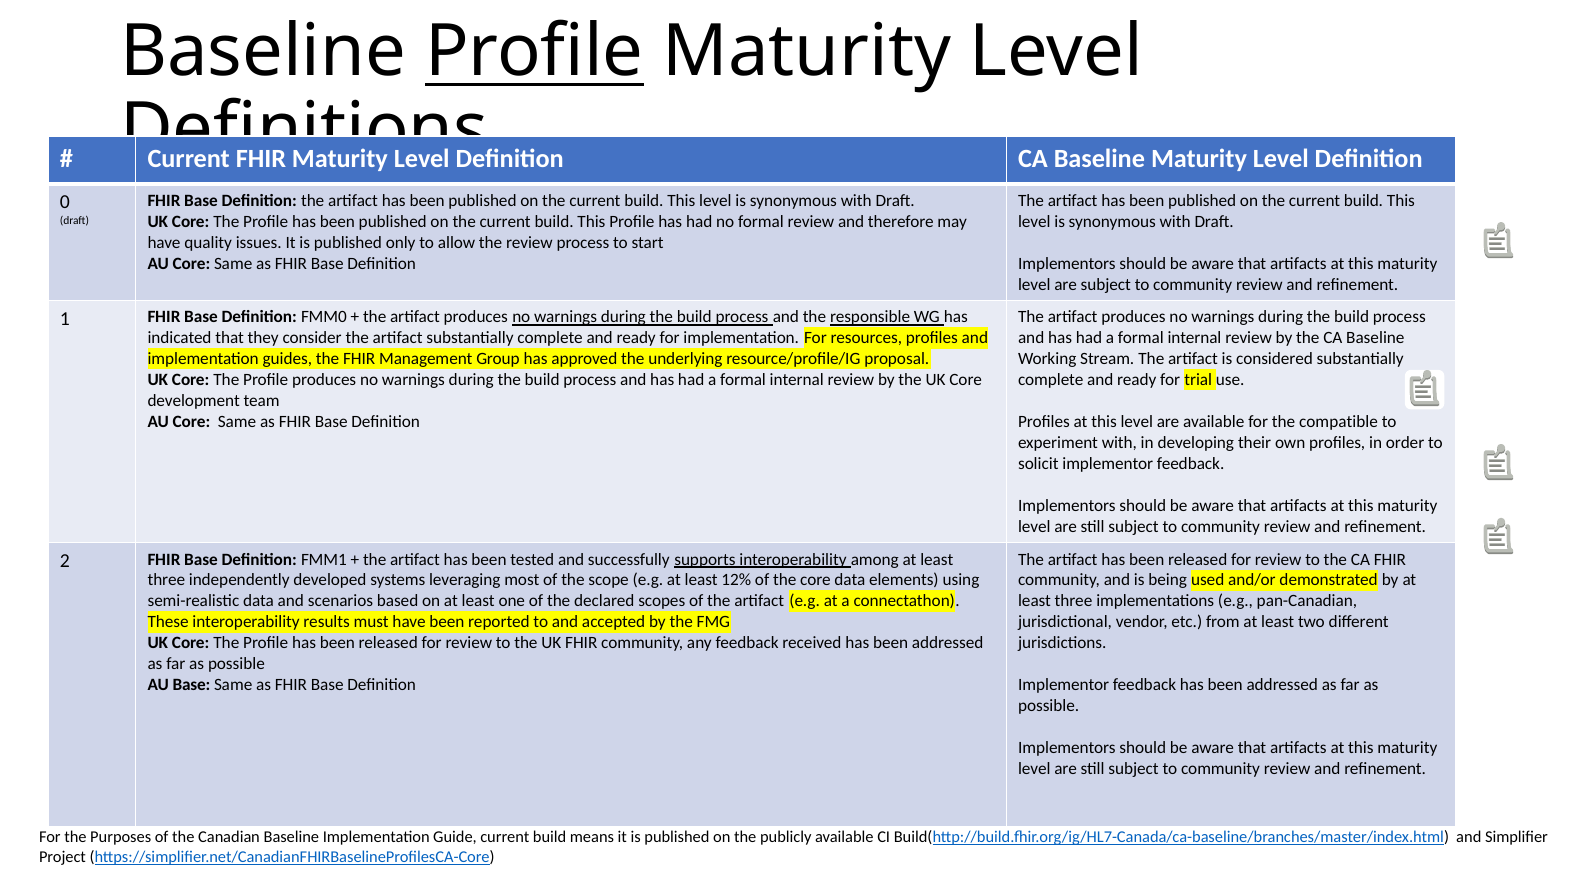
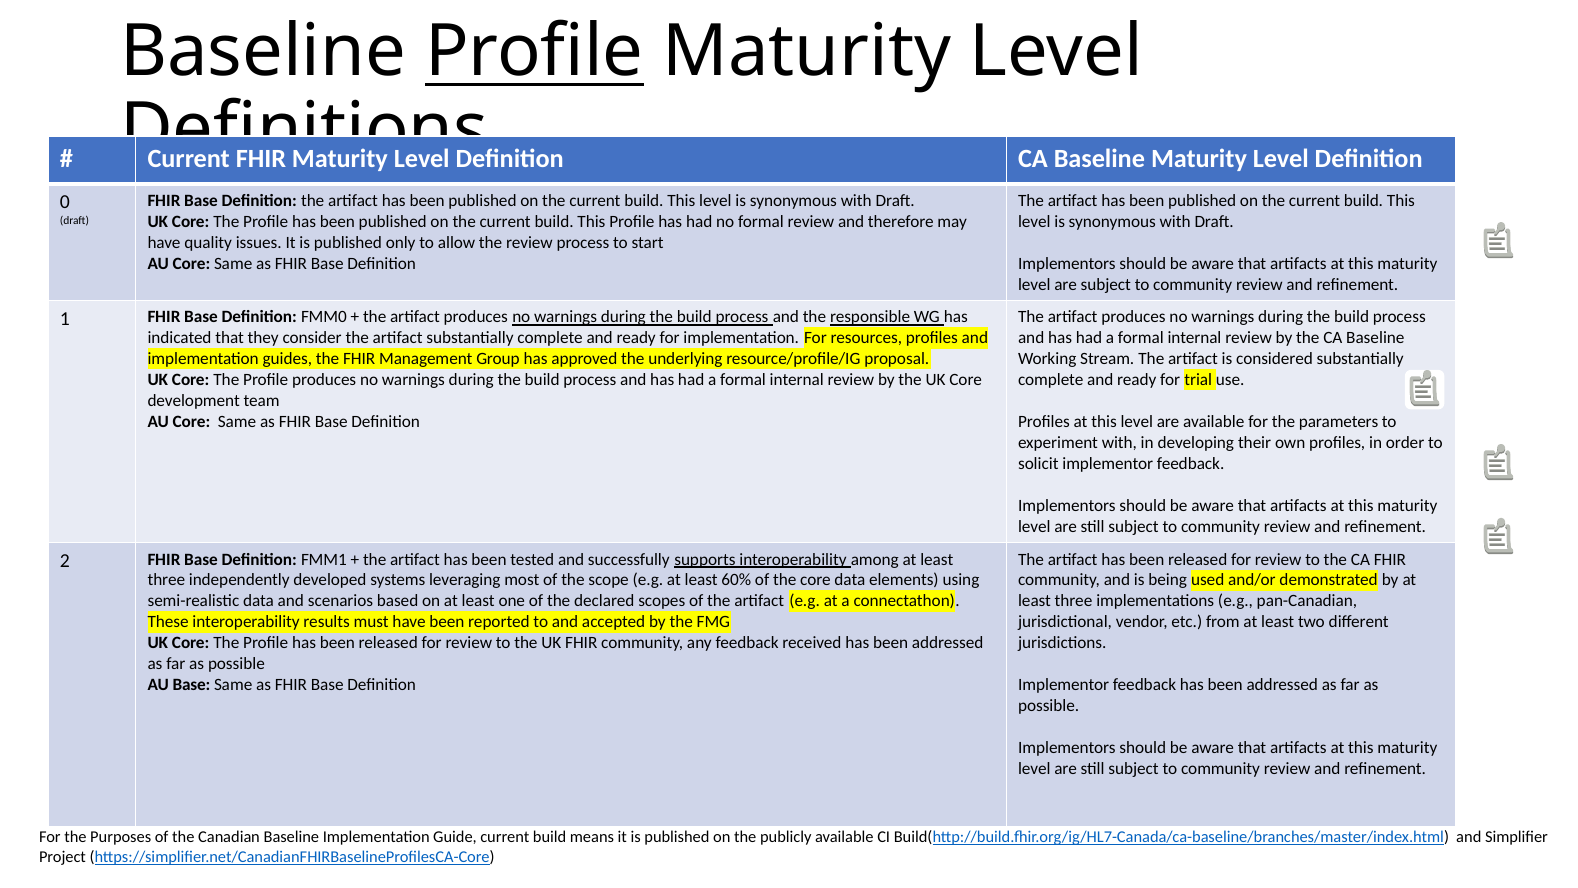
compatible: compatible -> parameters
12%: 12% -> 60%
